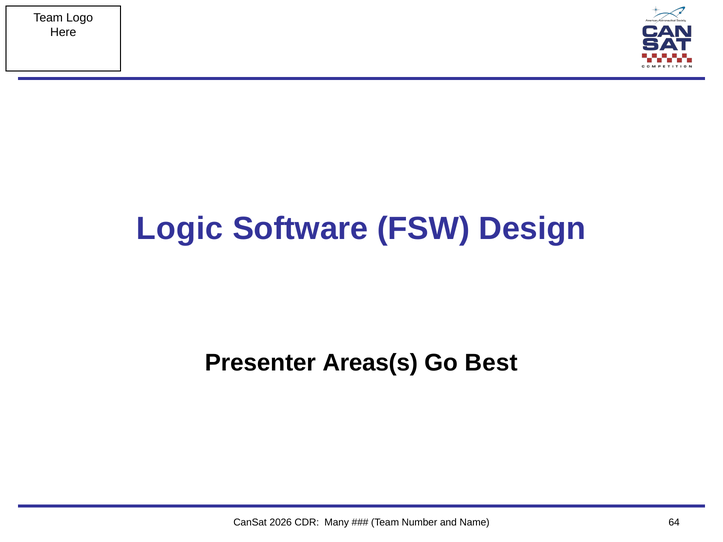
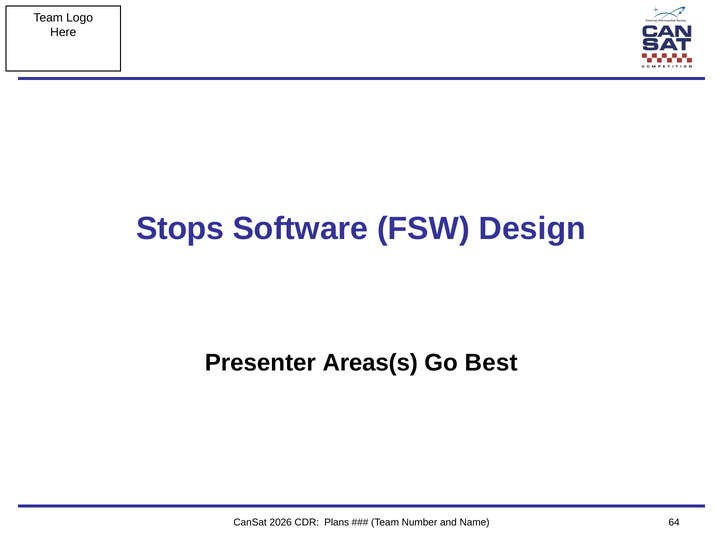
Logic: Logic -> Stops
Many: Many -> Plans
